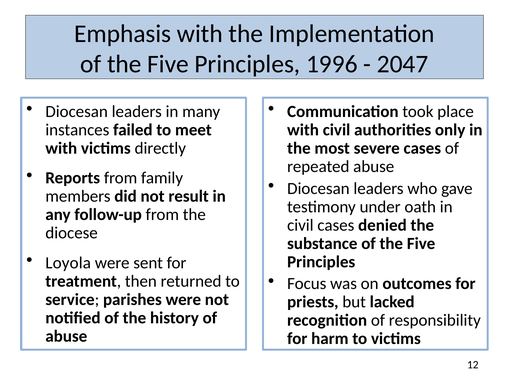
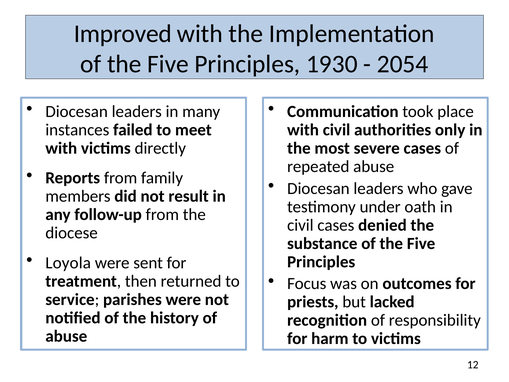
Emphasis: Emphasis -> Improved
1996: 1996 -> 1930
2047: 2047 -> 2054
